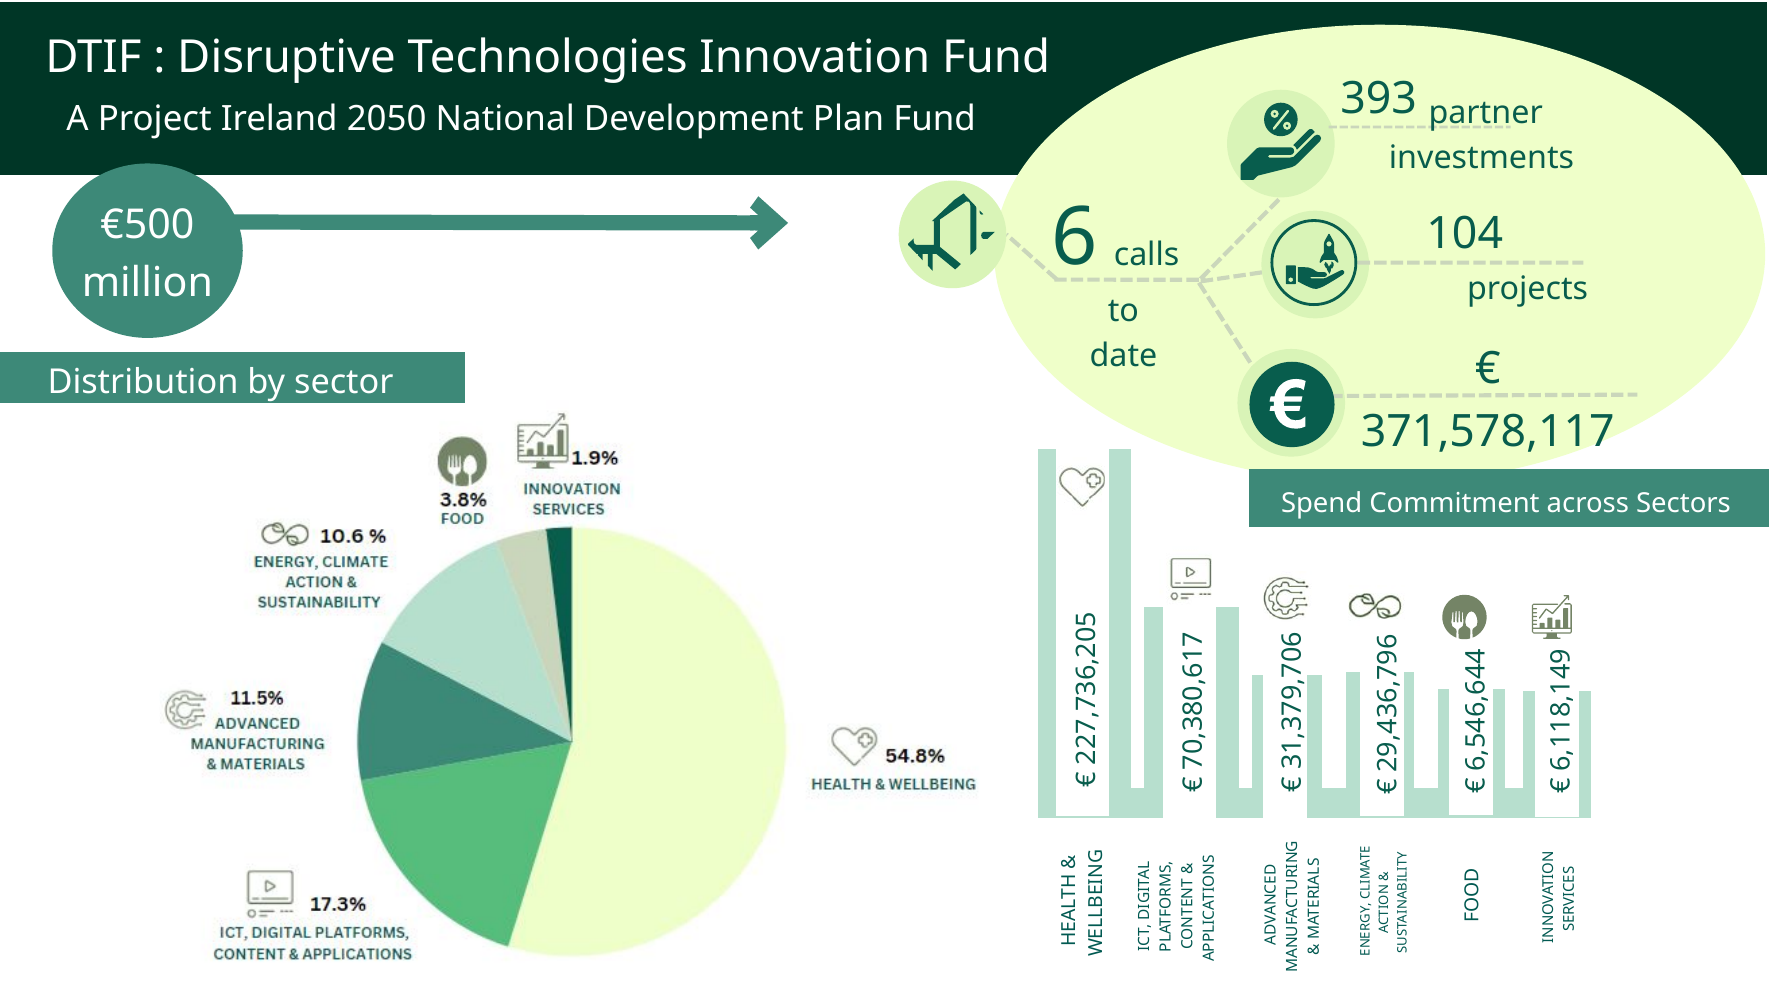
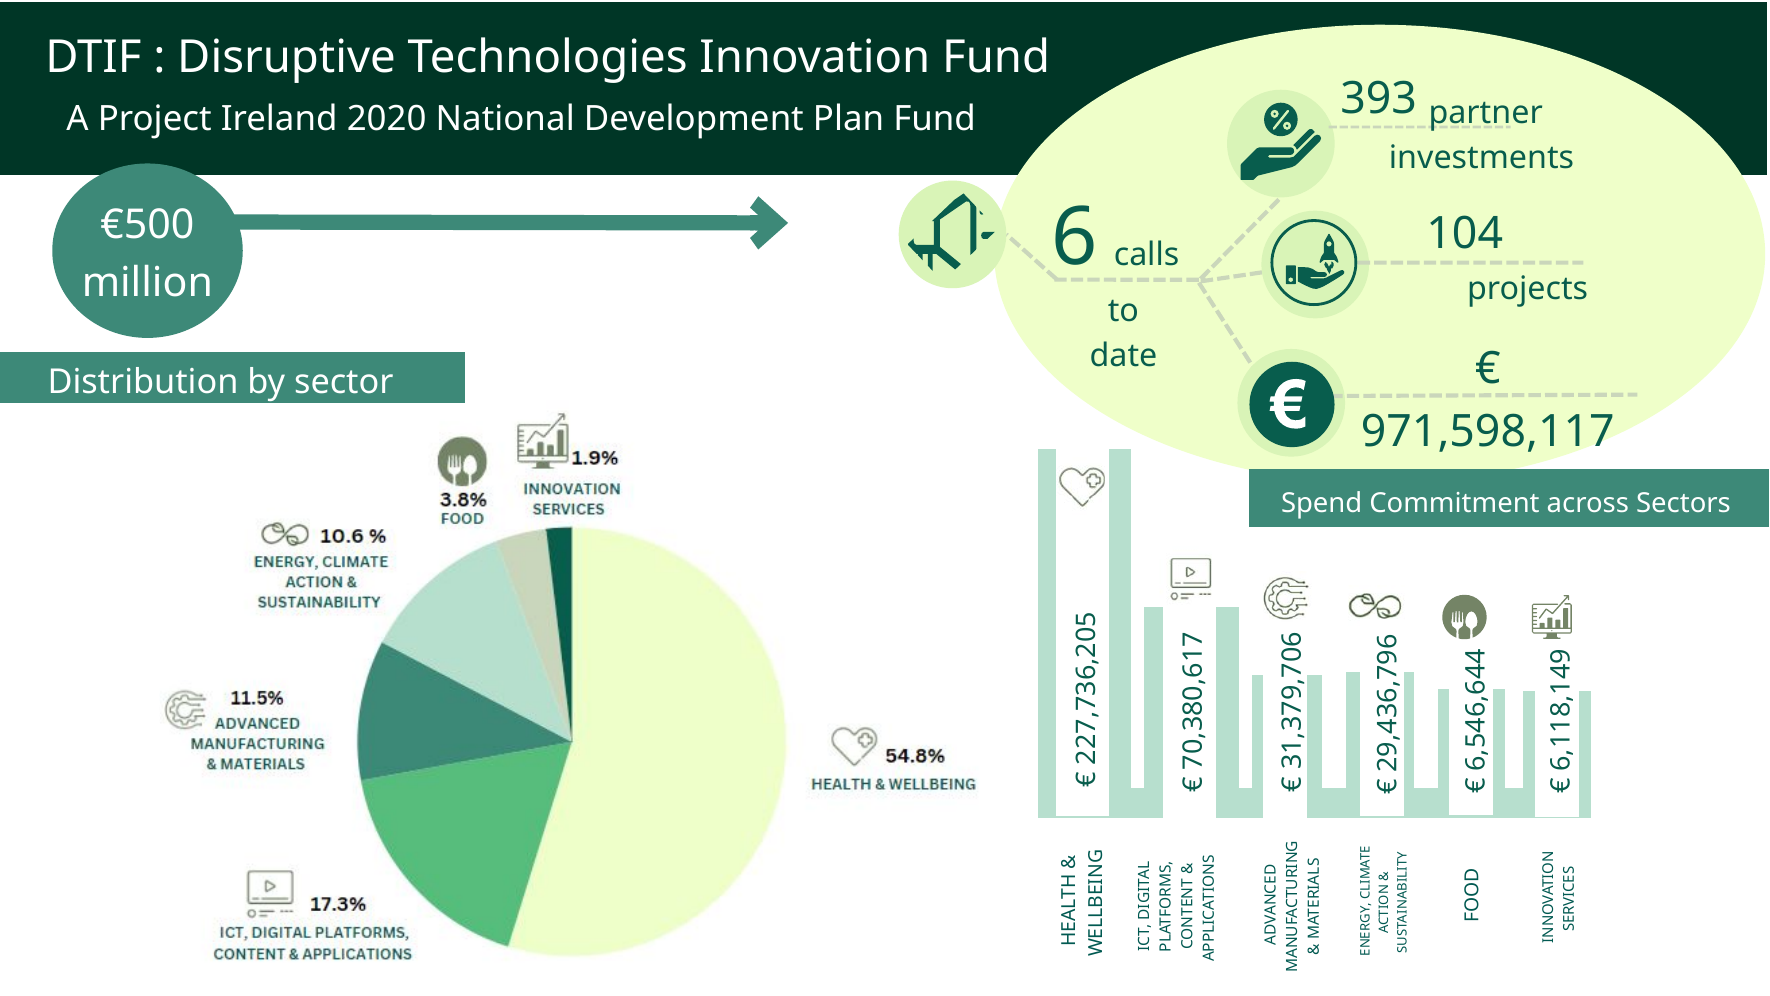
2050: 2050 -> 2020
371,578,117: 371,578,117 -> 971,598,117
